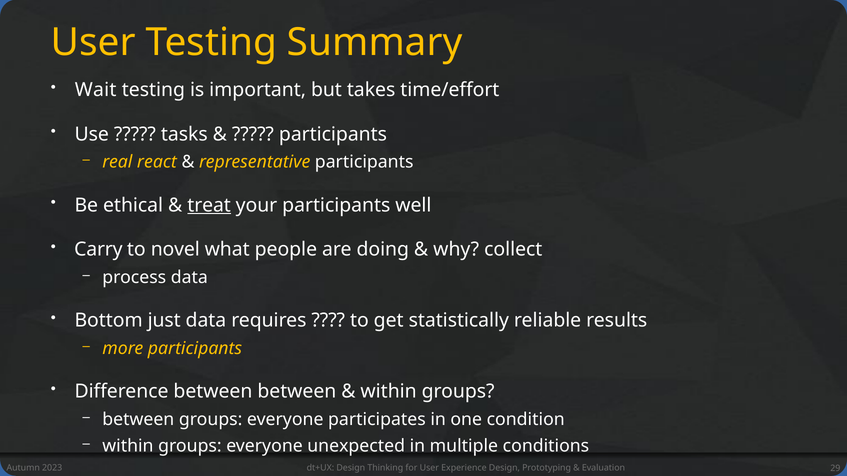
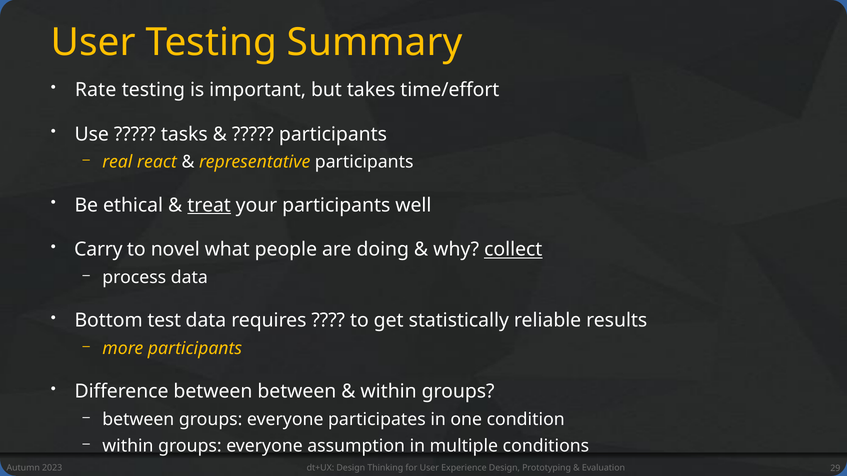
Wait: Wait -> Rate
collect underline: none -> present
just: just -> test
unexpected: unexpected -> assumption
